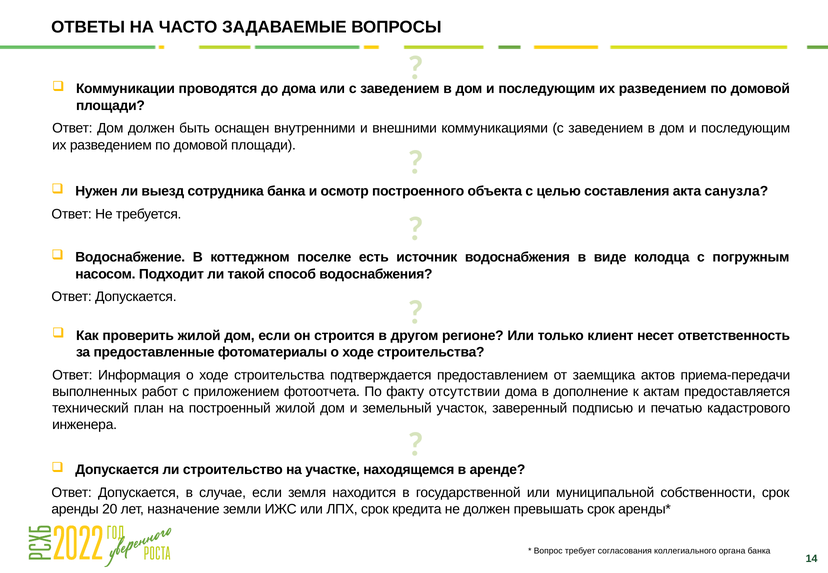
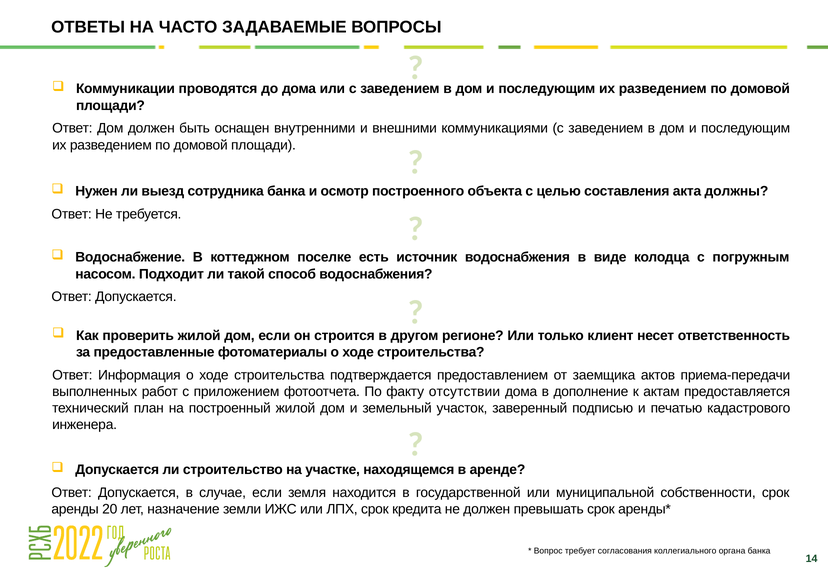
санузла: санузла -> должны
